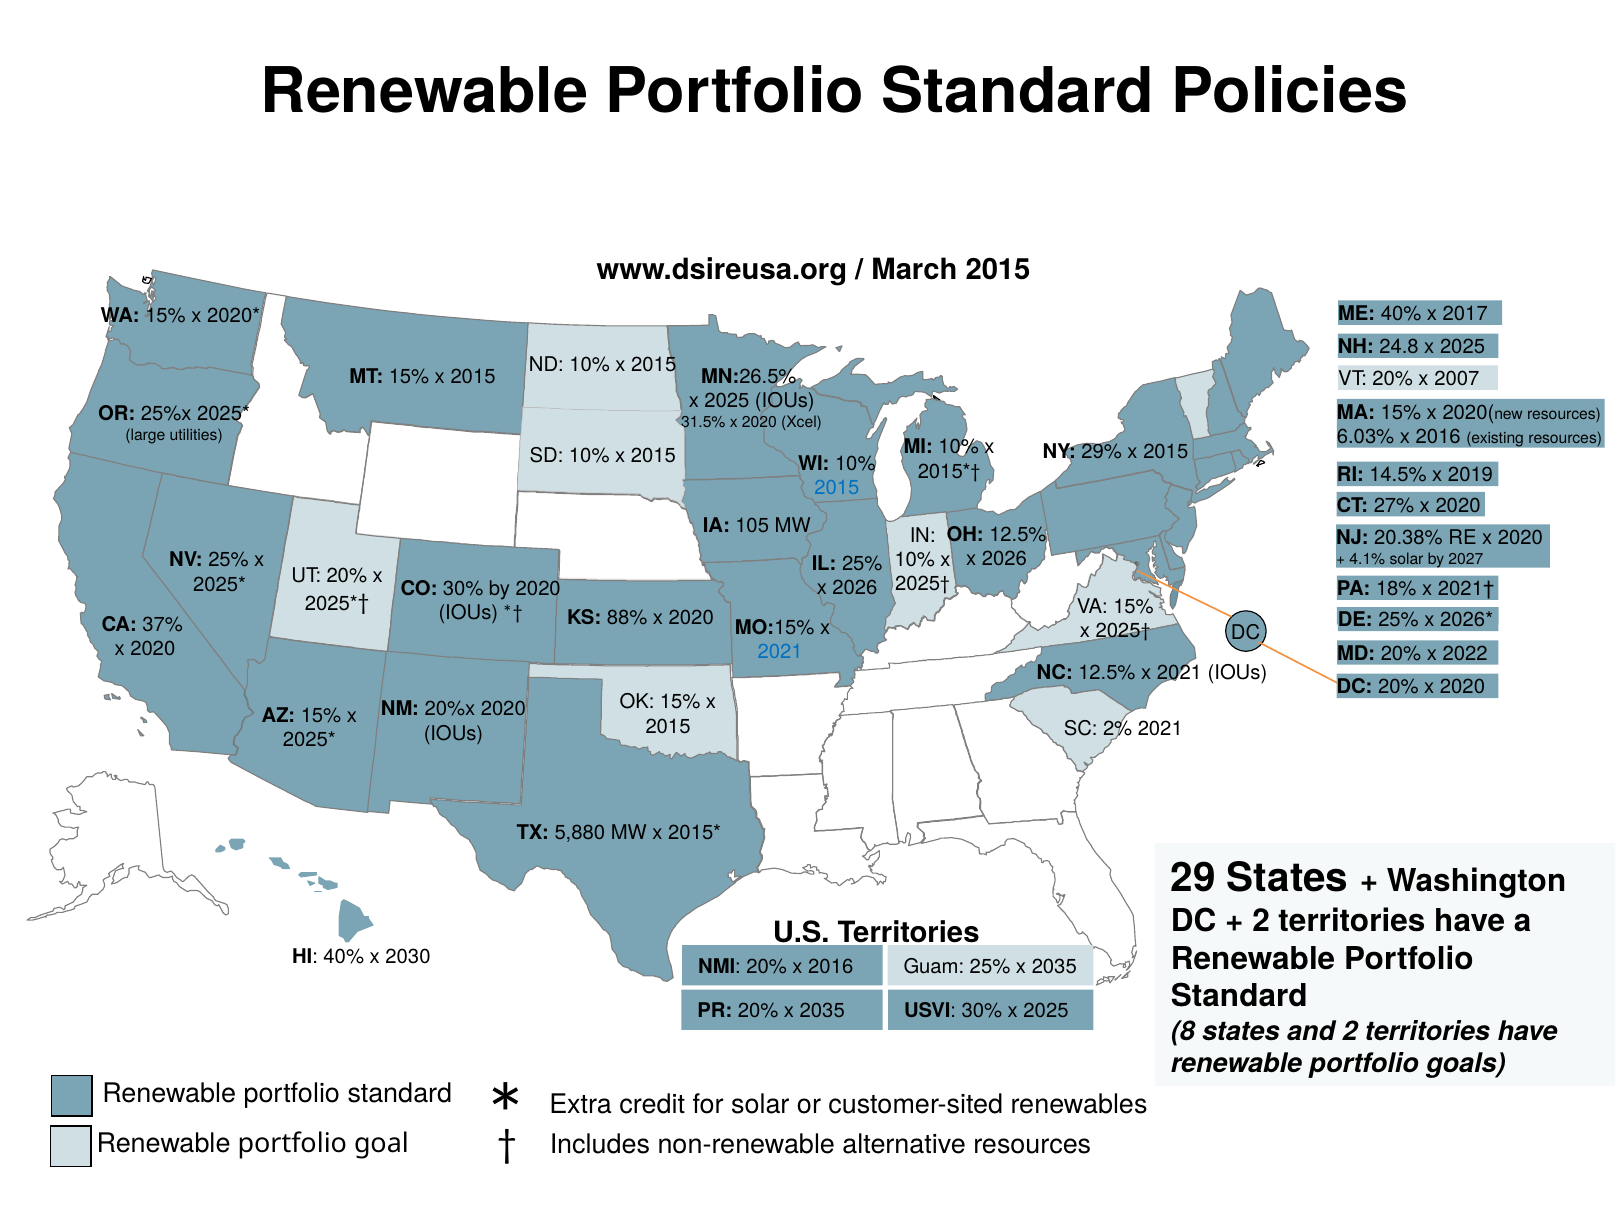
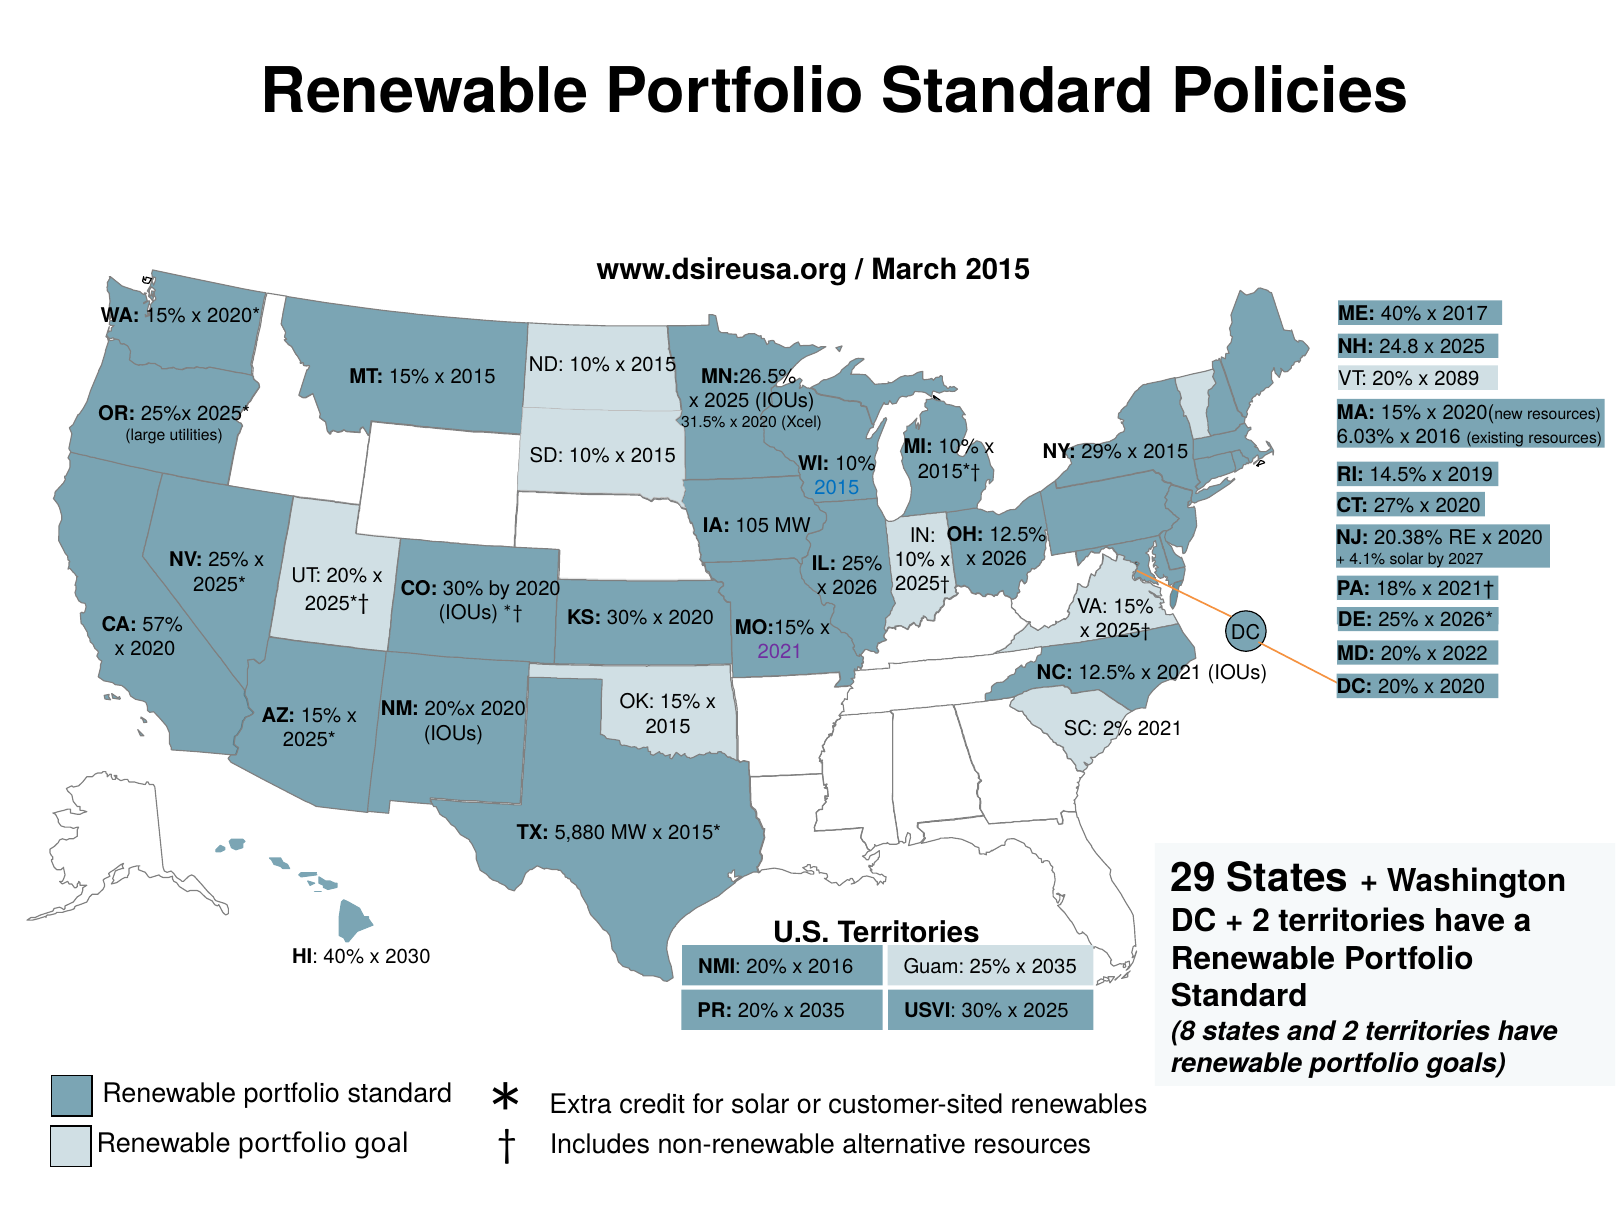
2007: 2007 -> 2089
KS 88%: 88% -> 30%
37%: 37% -> 57%
2021 at (780, 652) colour: blue -> purple
